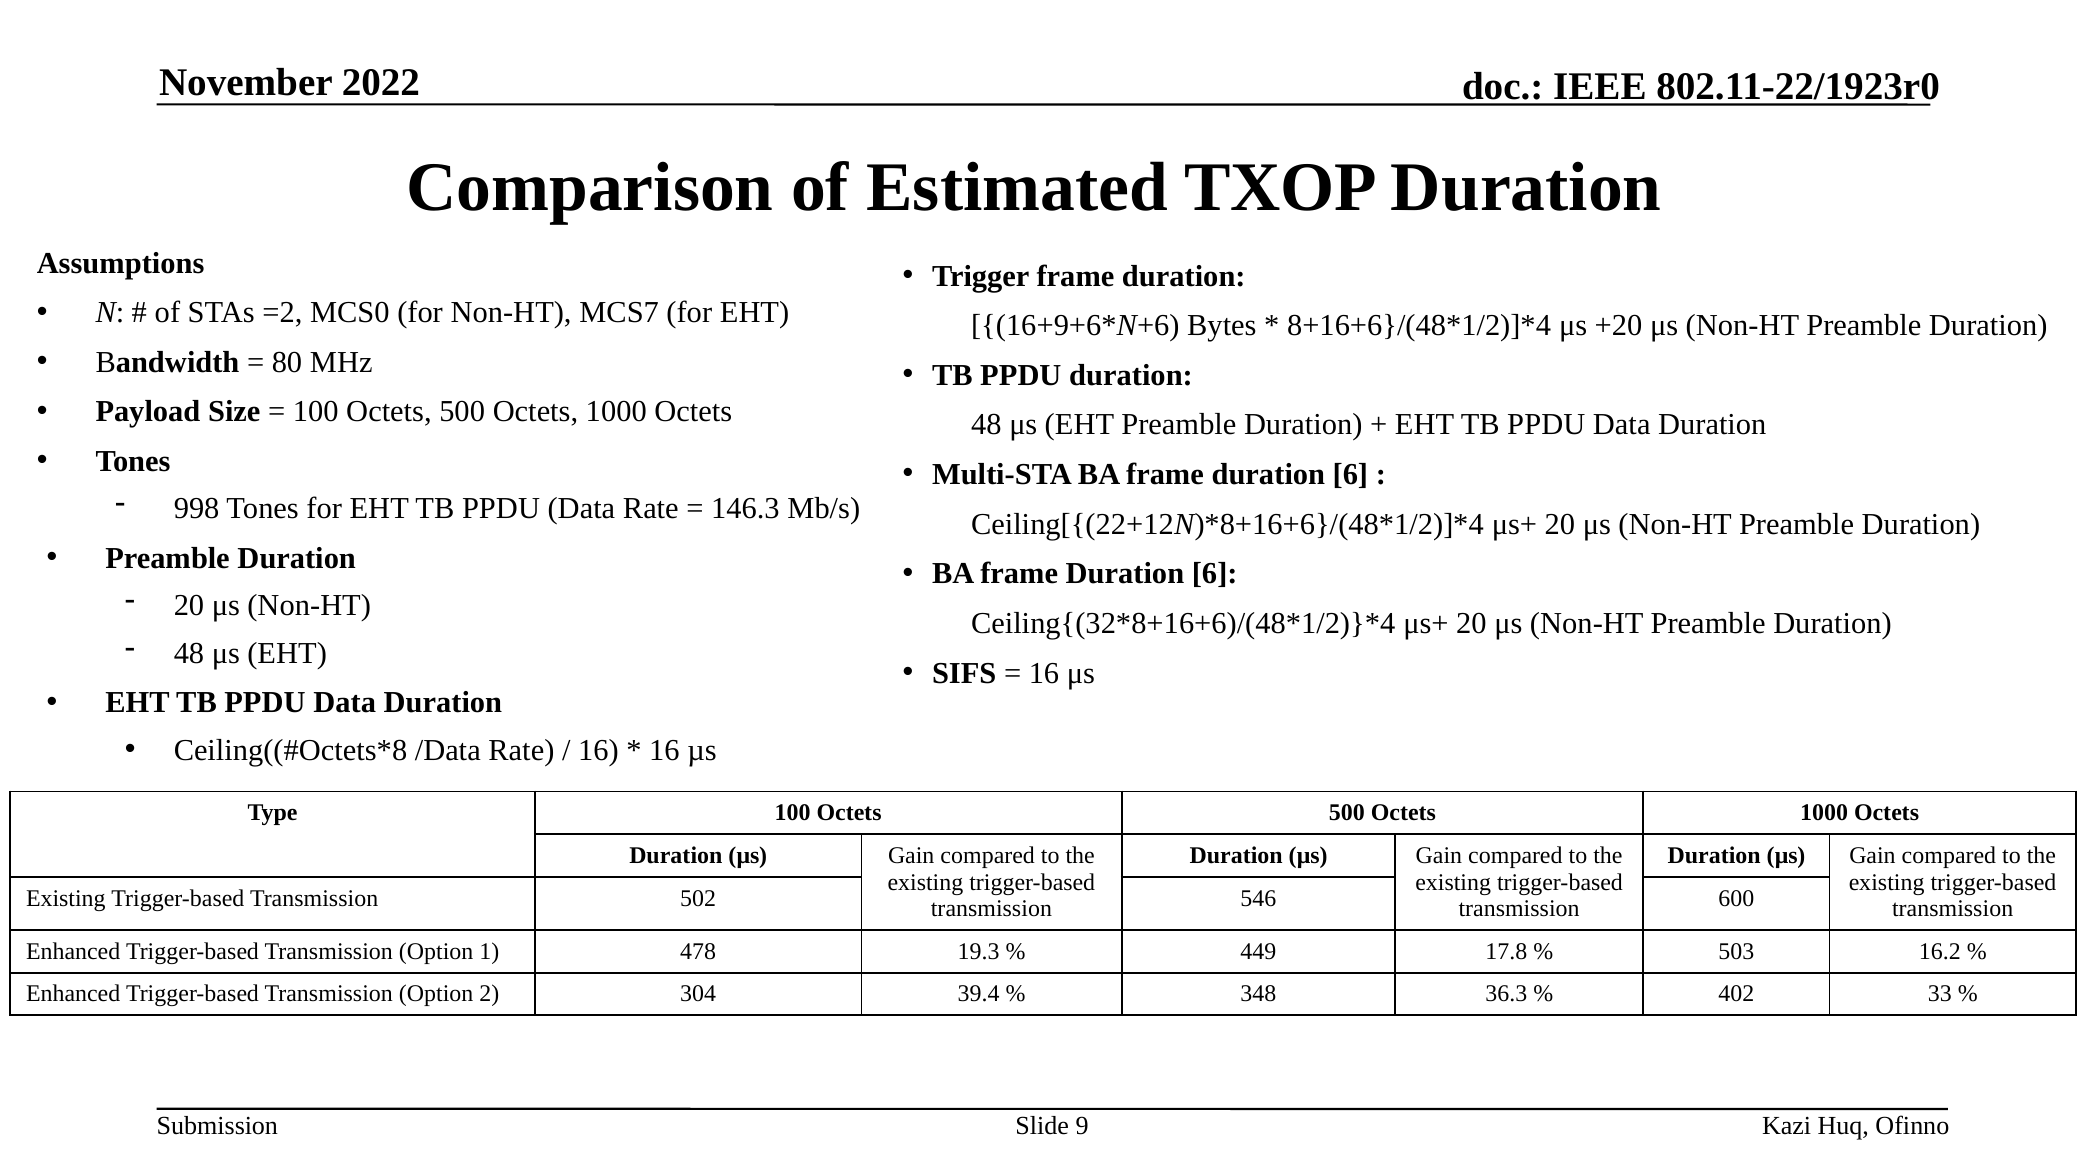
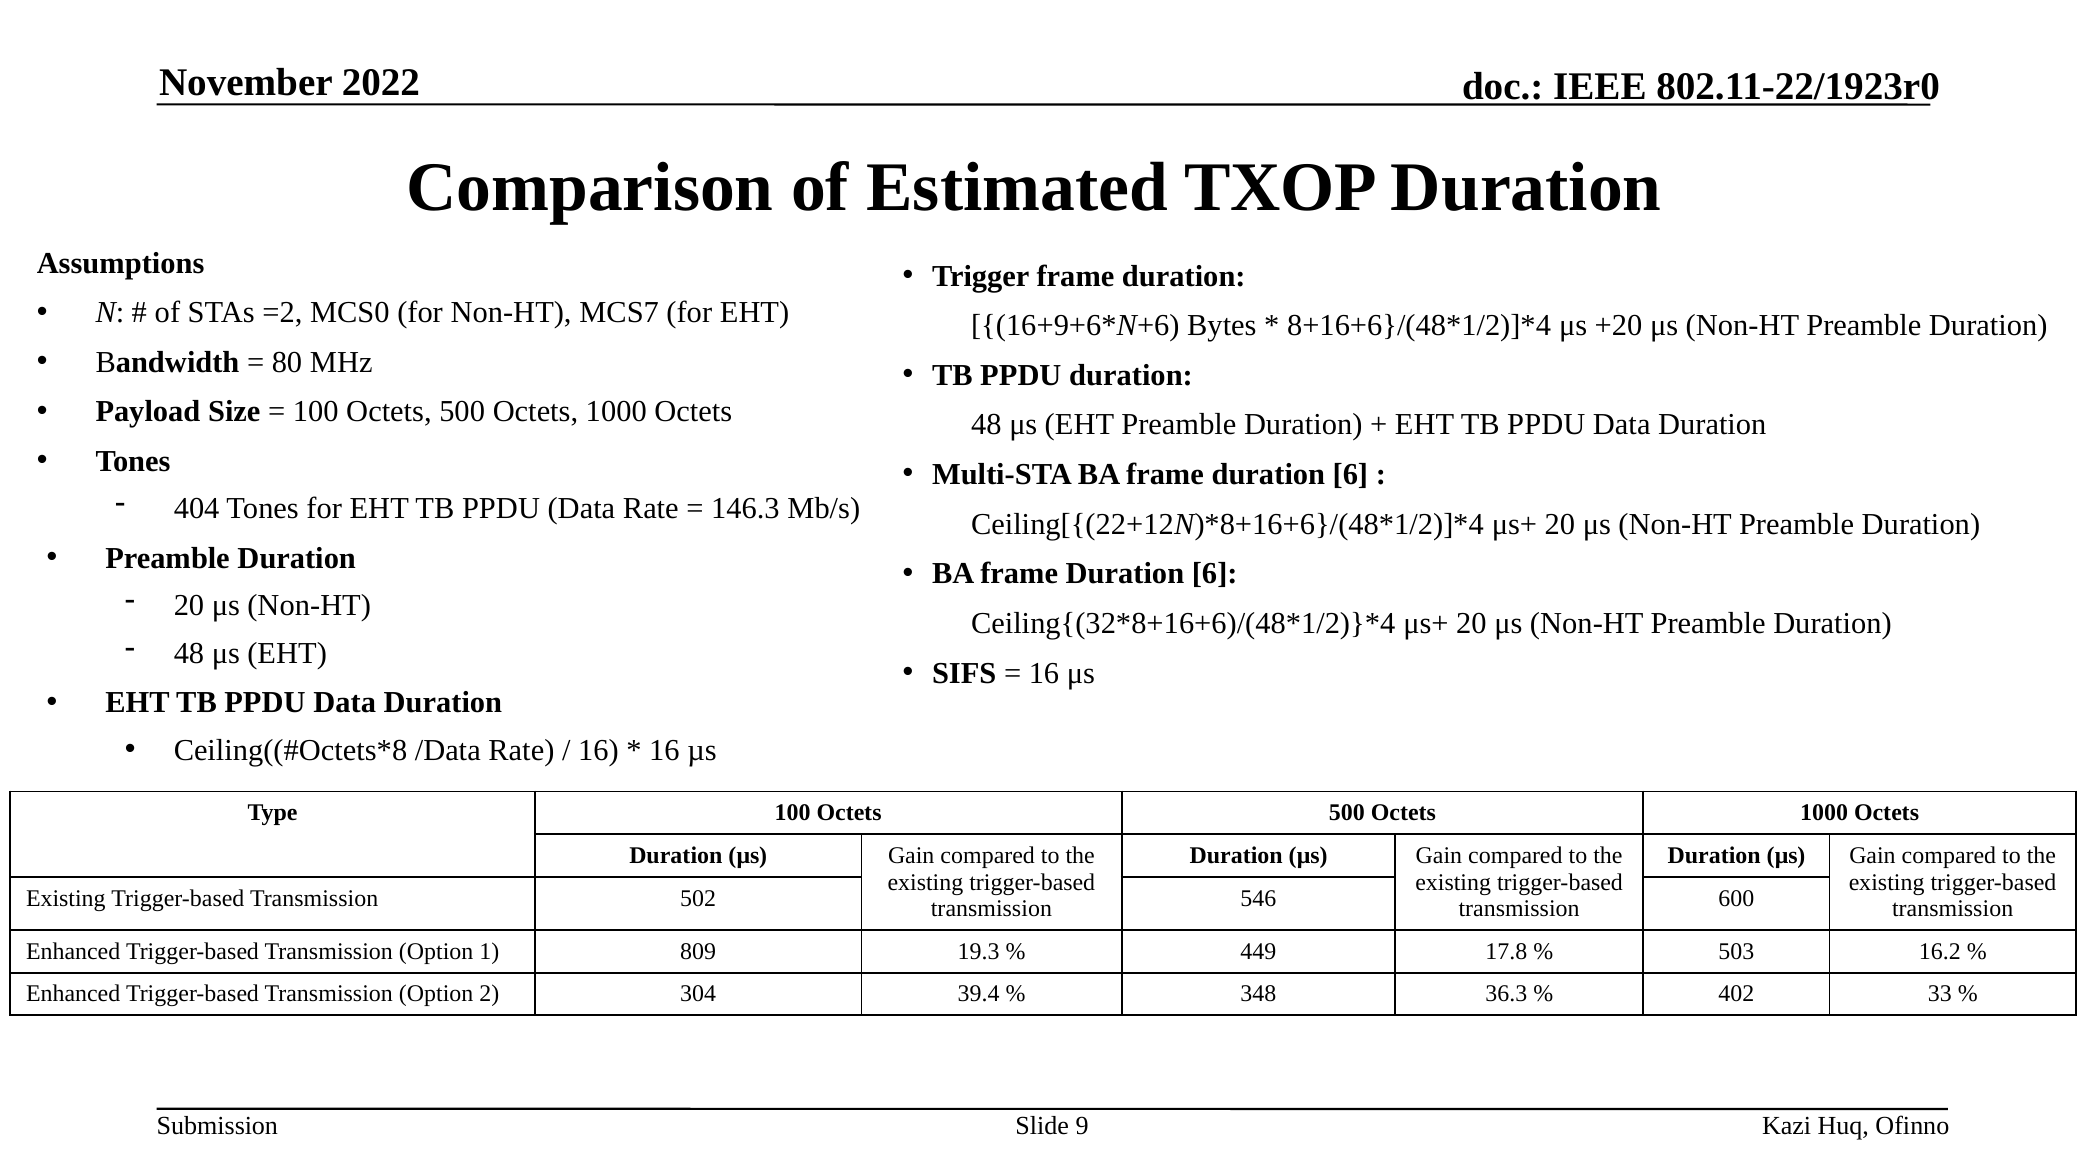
998: 998 -> 404
478: 478 -> 809
